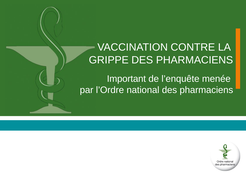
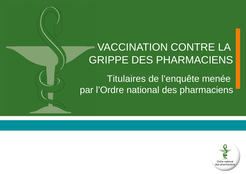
Important: Important -> Titulaires
